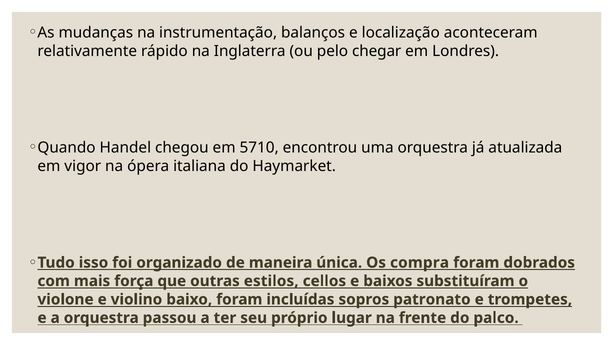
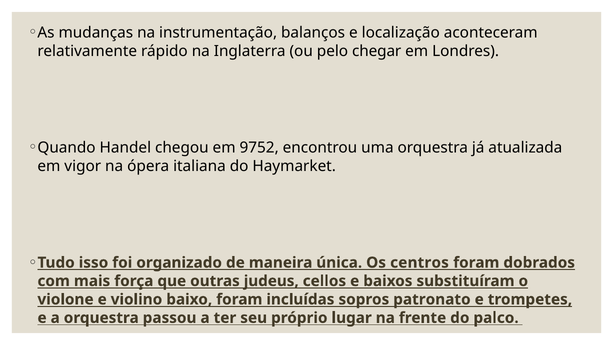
5710: 5710 -> 9752
compra: compra -> centros
estilos: estilos -> judeus
